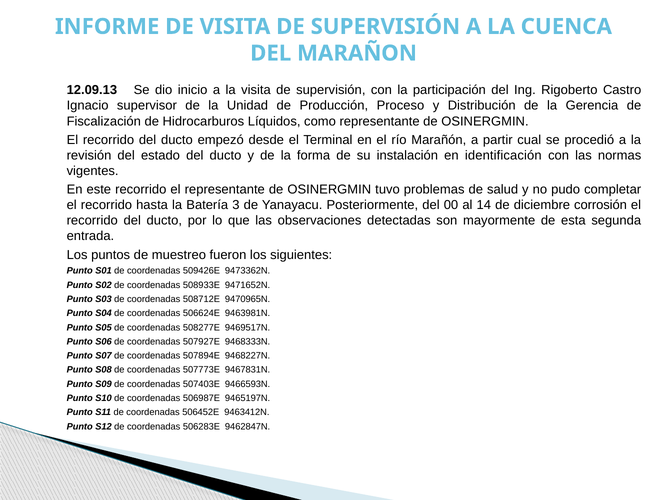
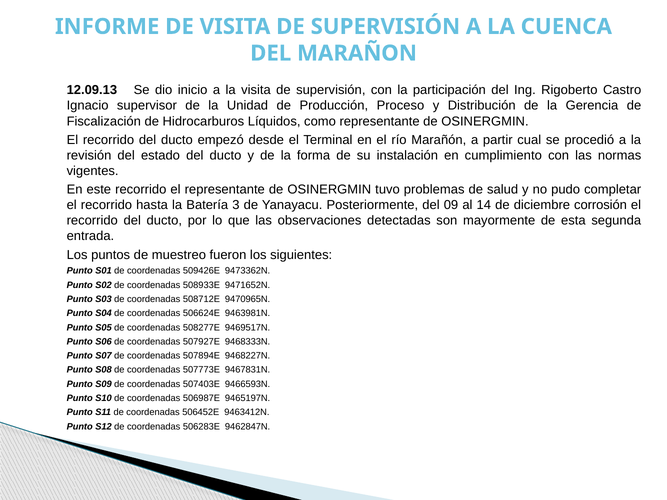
identificación: identificación -> cumplimiento
00: 00 -> 09
